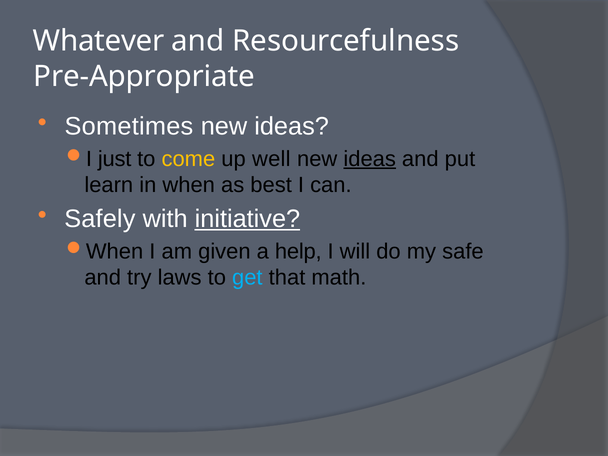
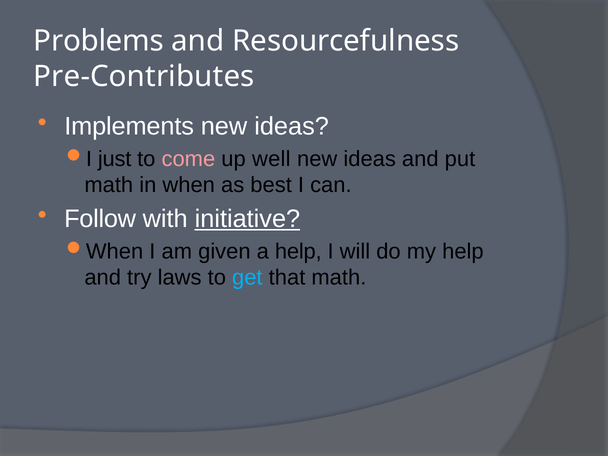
Whatever: Whatever -> Problems
Pre-Appropriate: Pre-Appropriate -> Pre-Contributes
Sometimes: Sometimes -> Implements
come colour: yellow -> pink
ideas at (370, 159) underline: present -> none
learn at (109, 185): learn -> math
Safely: Safely -> Follow
my safe: safe -> help
